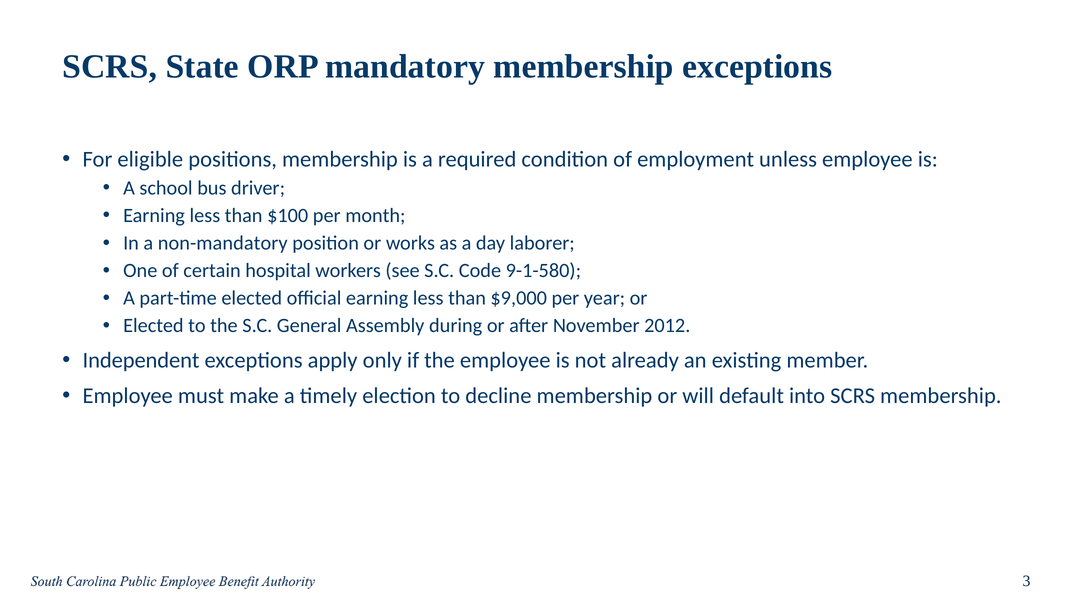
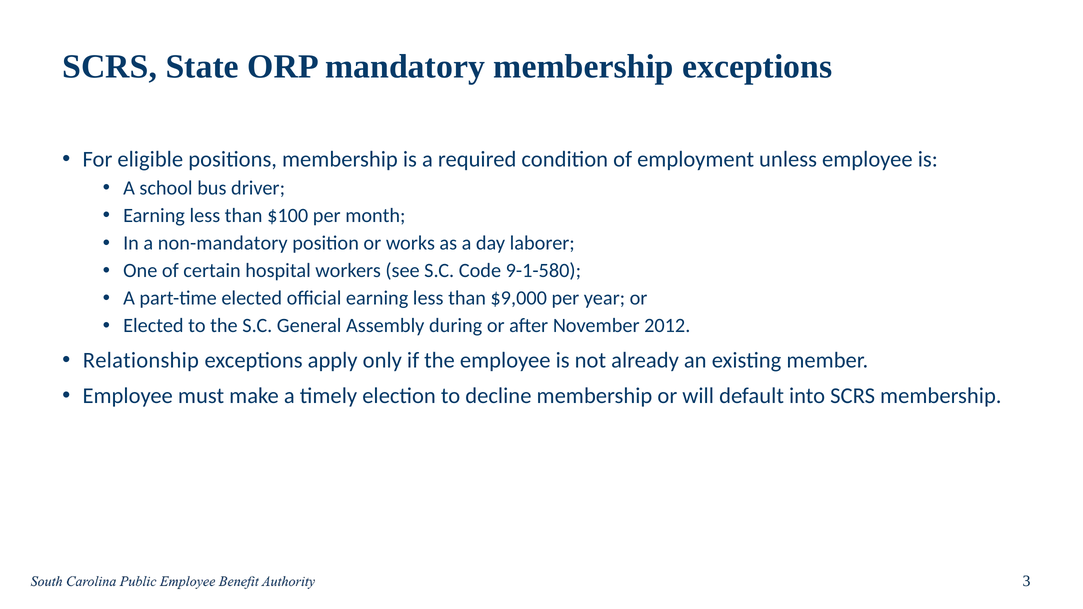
Independent: Independent -> Relationship
